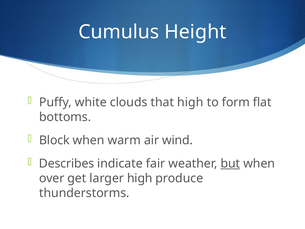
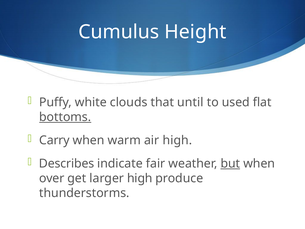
that high: high -> until
form: form -> used
bottoms underline: none -> present
Block: Block -> Carry
air wind: wind -> high
